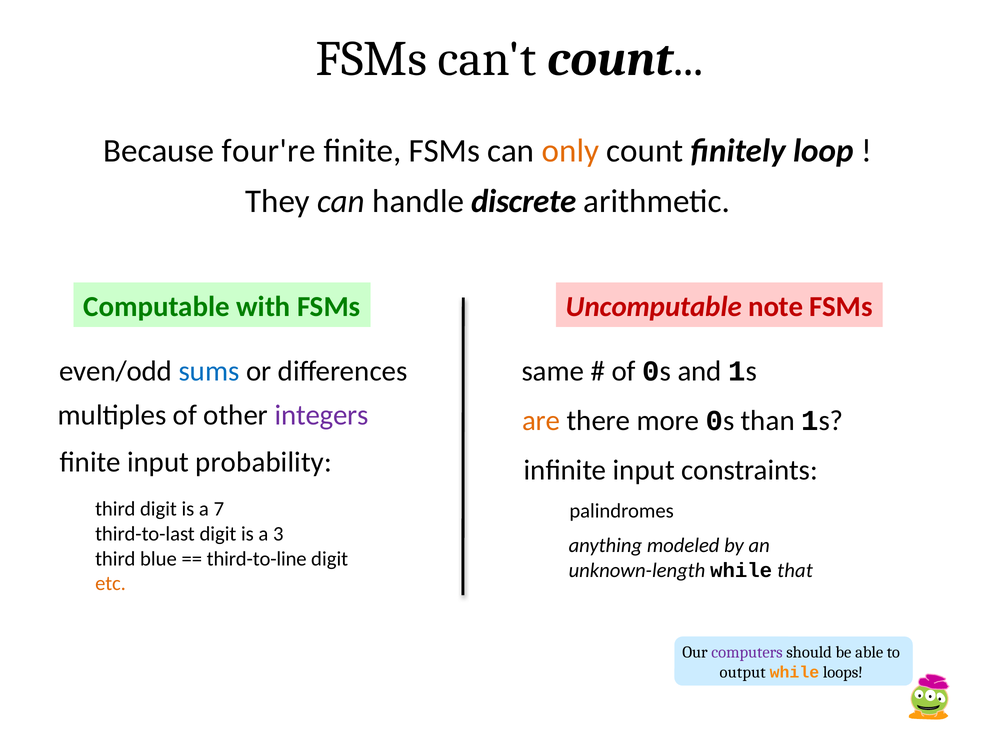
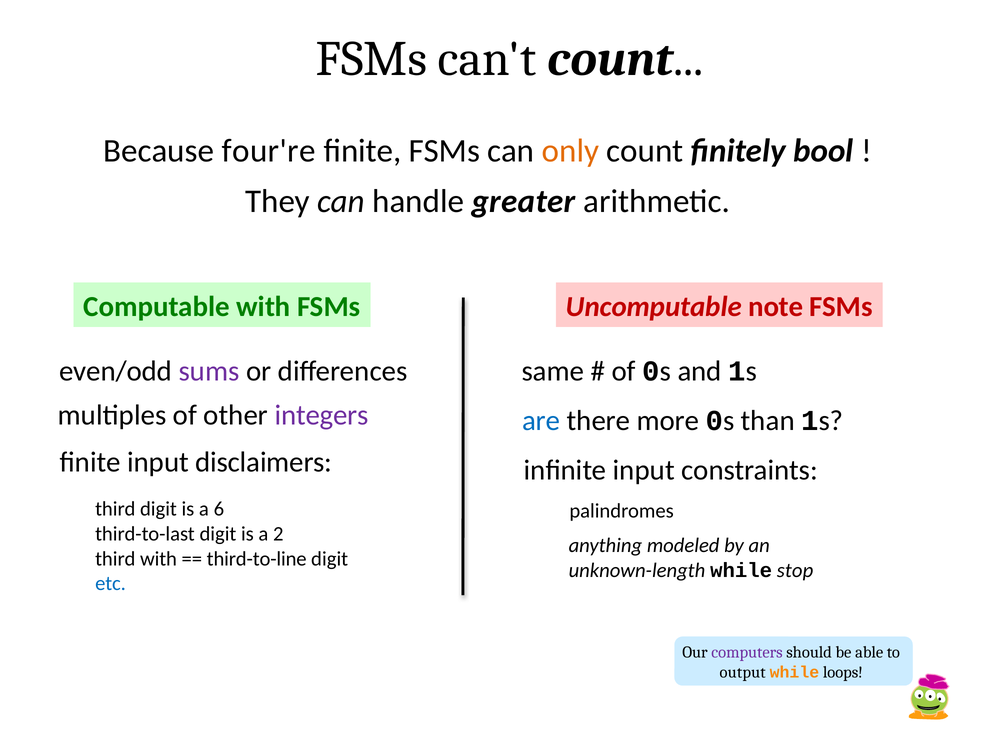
loop: loop -> bool
discrete: discrete -> greater
sums colour: blue -> purple
are colour: orange -> blue
probability: probability -> disclaimers
7: 7 -> 6
3: 3 -> 2
third blue: blue -> with
that: that -> stop
etc colour: orange -> blue
